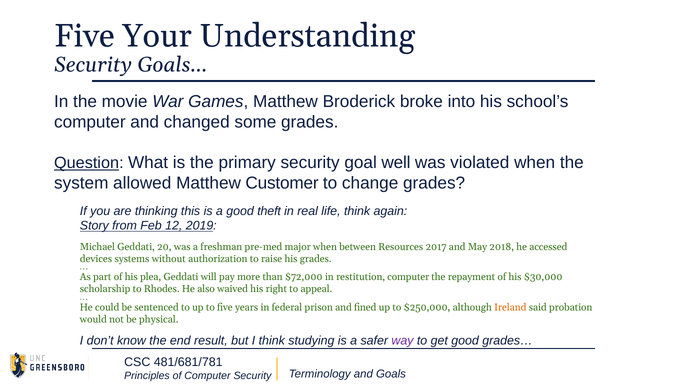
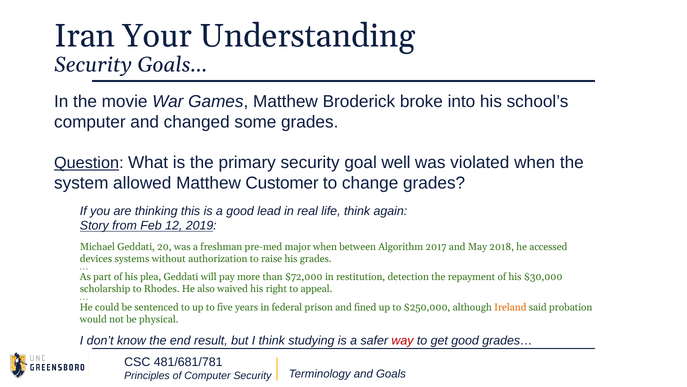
Five at (84, 36): Five -> Iran
theft: theft -> lead
Resources: Resources -> Algorithm
restitution computer: computer -> detection
way colour: purple -> red
